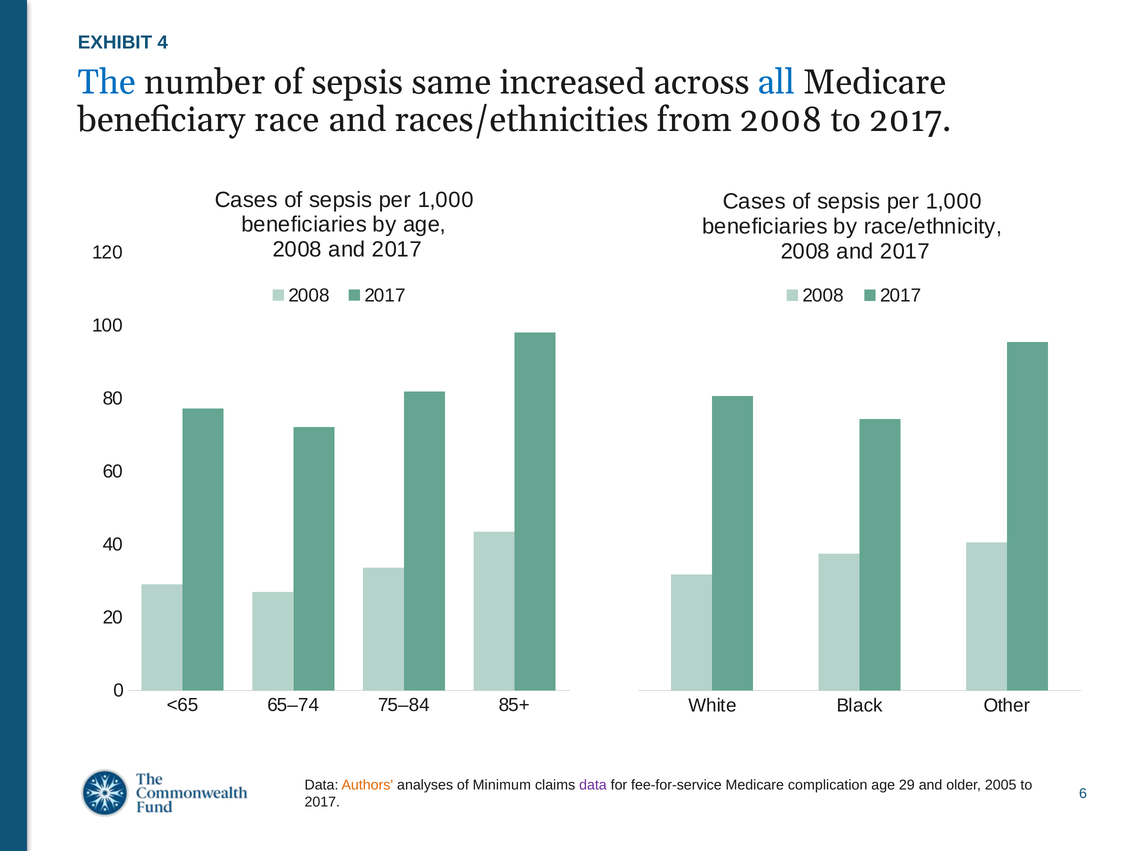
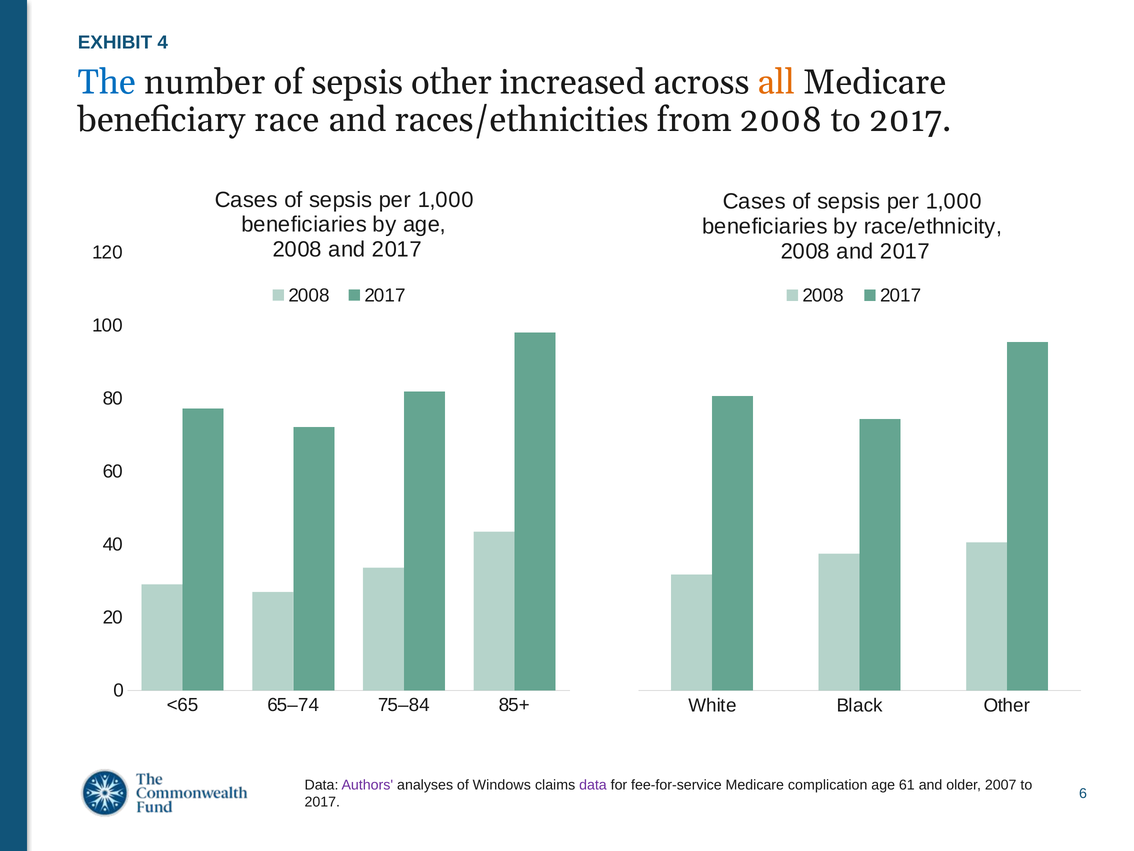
sepsis same: same -> other
all colour: blue -> orange
Authors colour: orange -> purple
Minimum: Minimum -> Windows
29: 29 -> 61
2005: 2005 -> 2007
